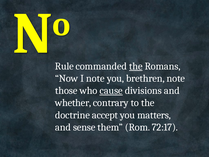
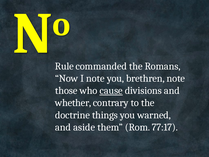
the at (136, 66) underline: present -> none
accept: accept -> things
matters: matters -> warned
sense: sense -> aside
72:17: 72:17 -> 77:17
